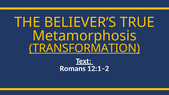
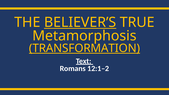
BELIEVER’S underline: none -> present
